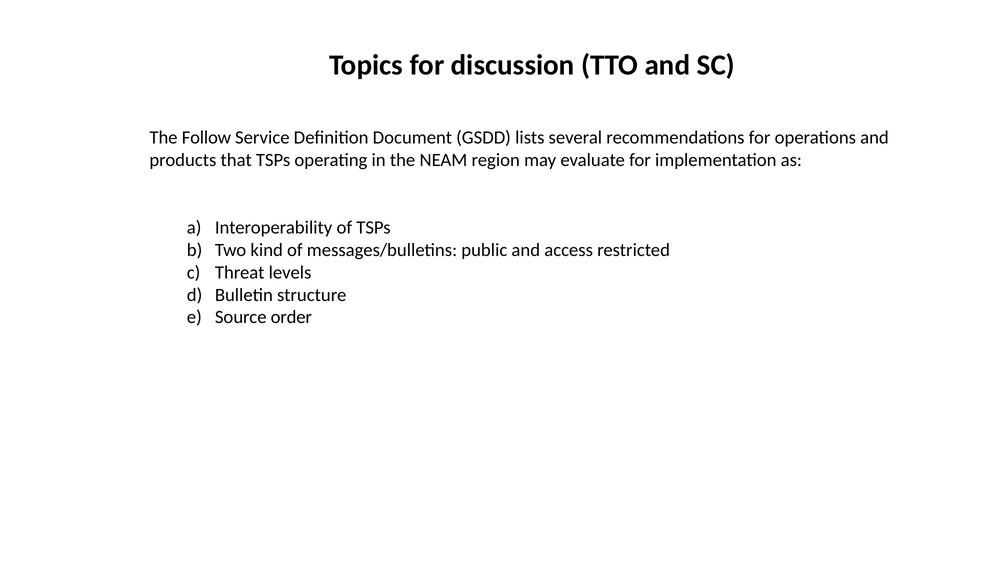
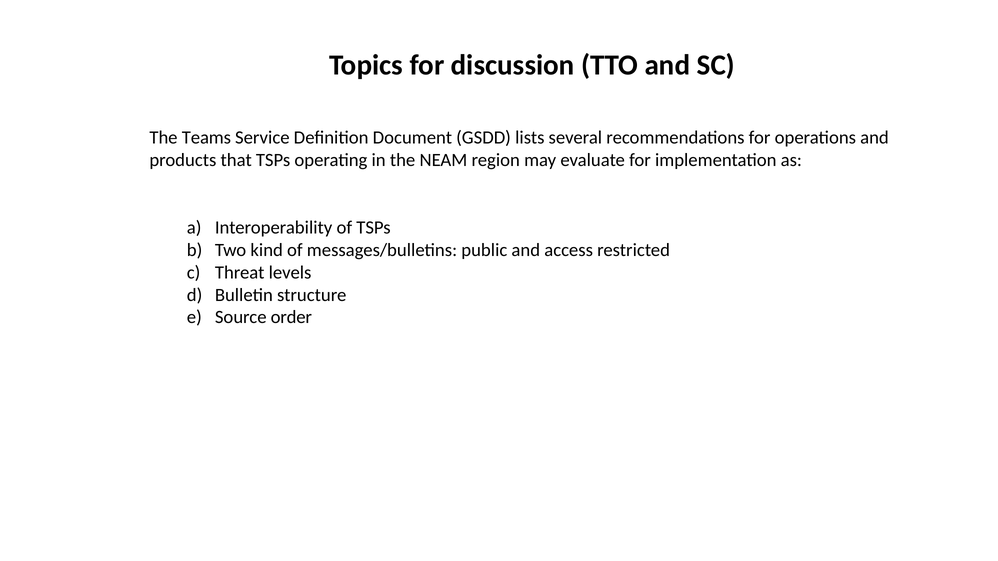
Follow: Follow -> Teams
